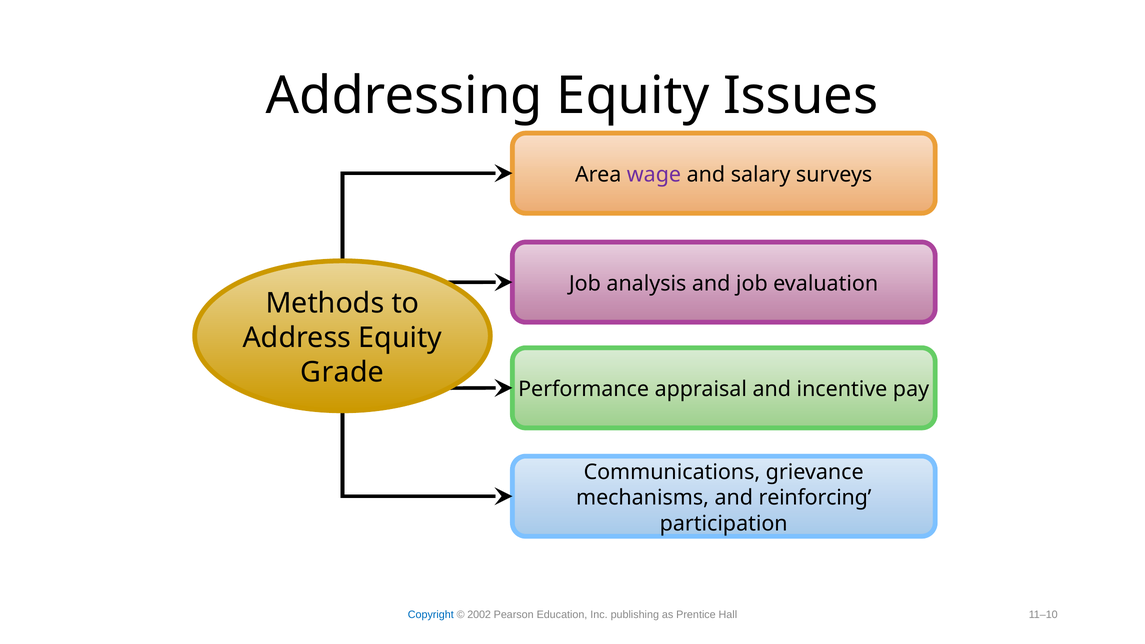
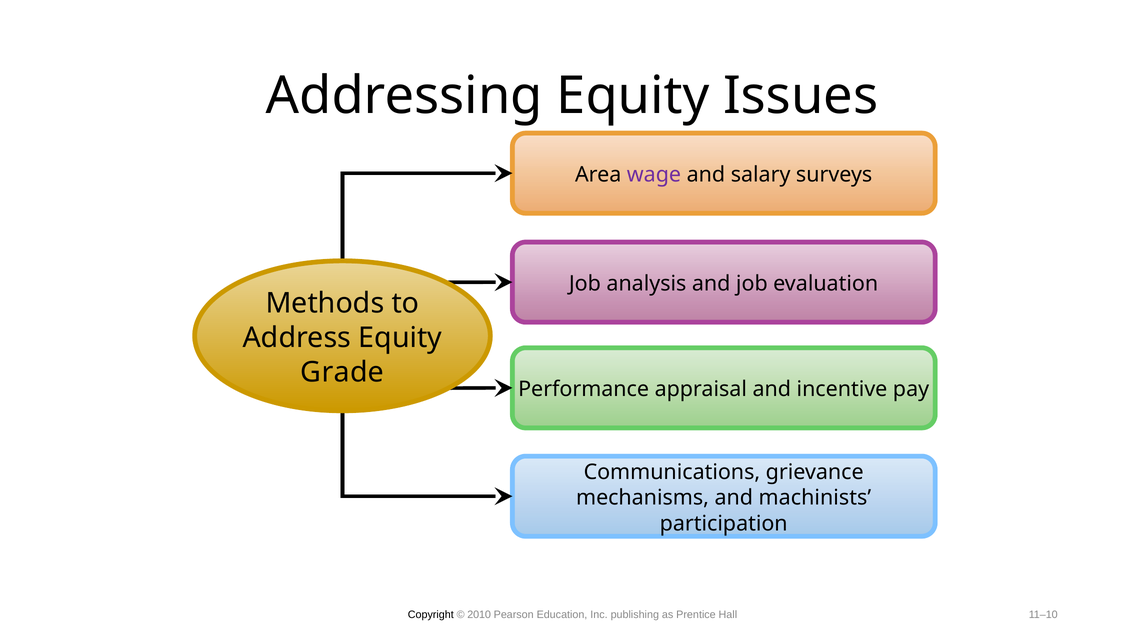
reinforcing: reinforcing -> machinists
Copyright colour: blue -> black
2002: 2002 -> 2010
